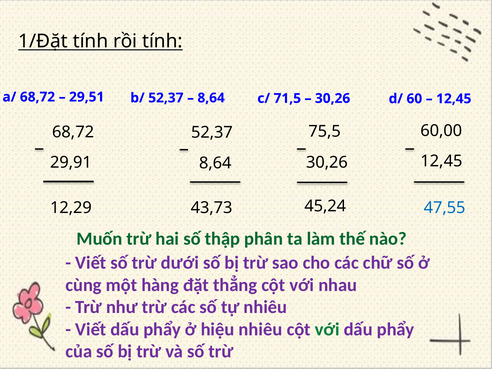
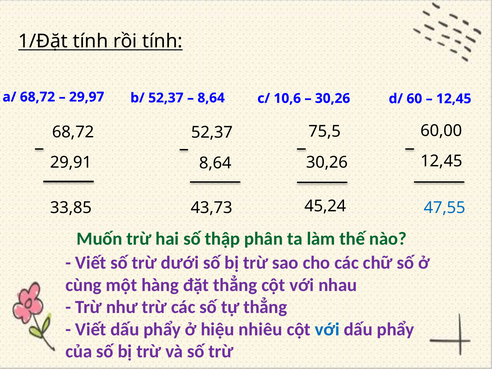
29,51: 29,51 -> 29,97
71,5: 71,5 -> 10,6
12,29: 12,29 -> 33,85
tự nhiêu: nhiêu -> thẳng
với at (327, 329) colour: green -> blue
